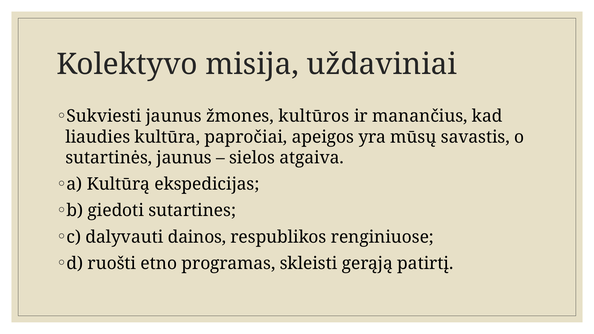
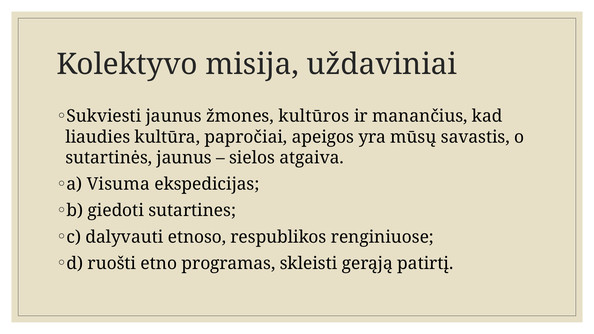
Kultūrą: Kultūrą -> Visuma
dainos: dainos -> etnoso
